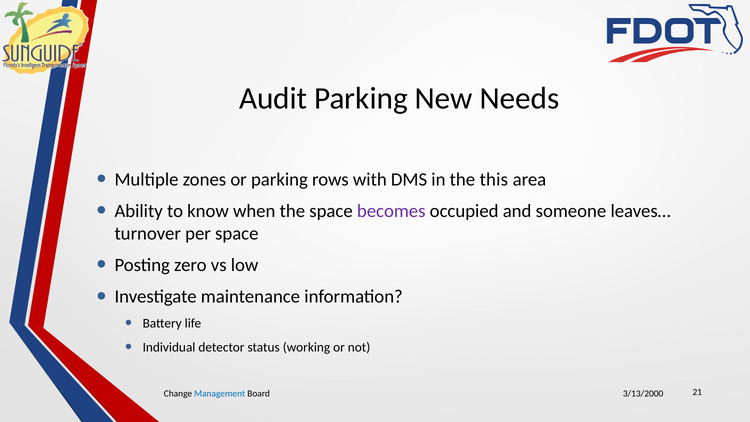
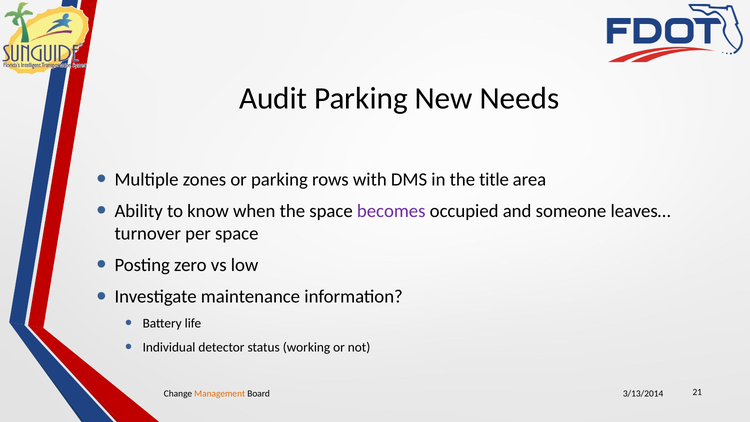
this: this -> title
Management colour: blue -> orange
3/13/2000: 3/13/2000 -> 3/13/2014
